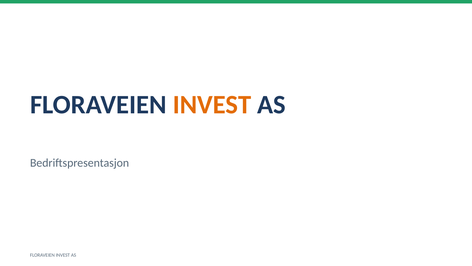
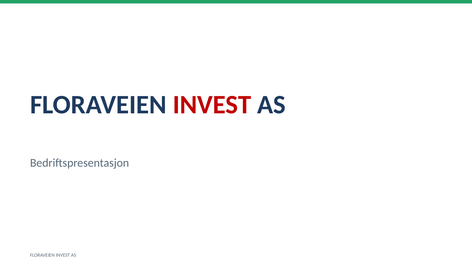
INVEST at (212, 105) colour: orange -> red
